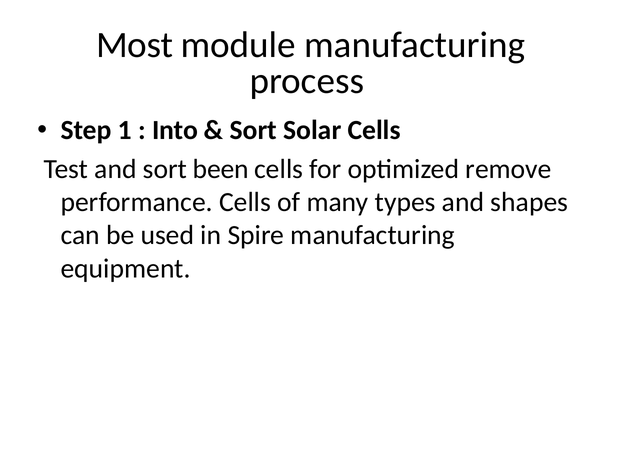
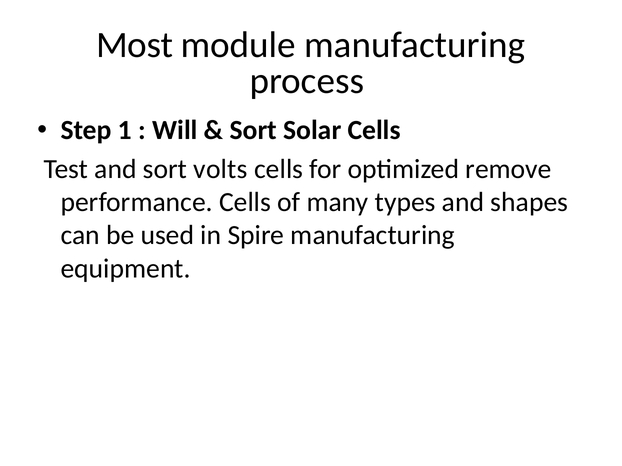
Into: Into -> Will
been: been -> volts
